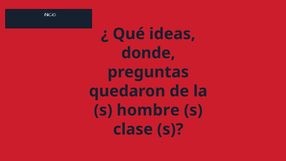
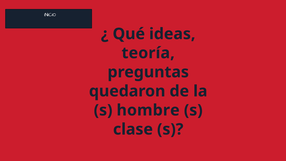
donde: donde -> teoría
